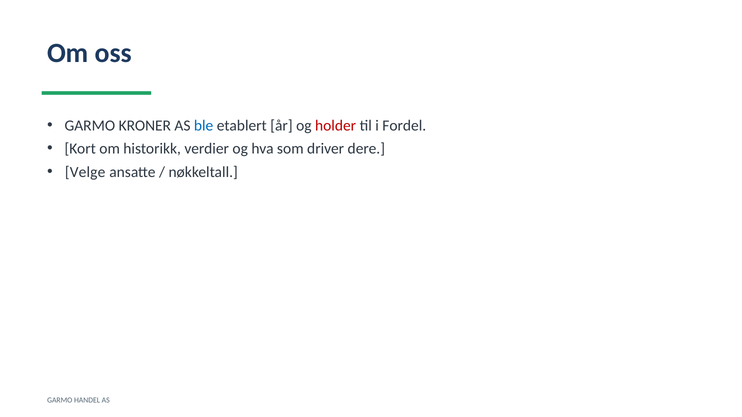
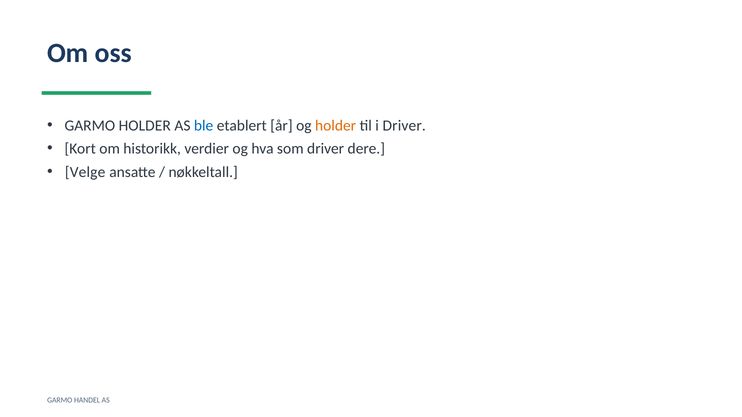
GARMO KRONER: KRONER -> HOLDER
holder at (336, 126) colour: red -> orange
i Fordel: Fordel -> Driver
